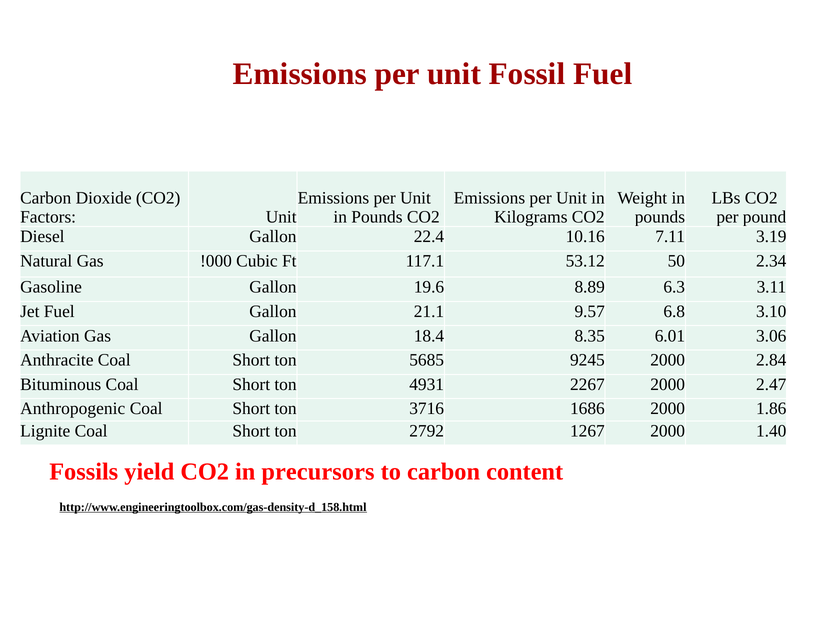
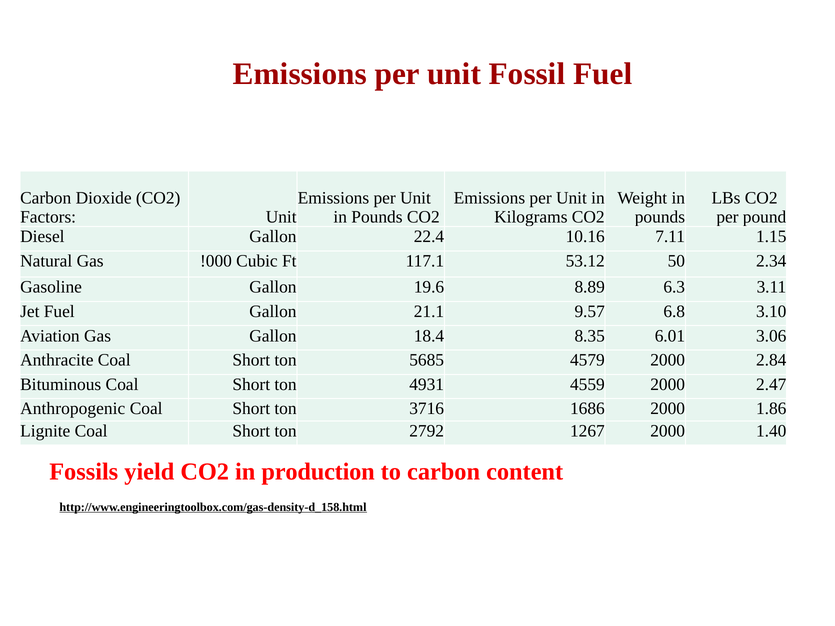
3.19: 3.19 -> 1.15
9245: 9245 -> 4579
2267: 2267 -> 4559
precursors: precursors -> production
